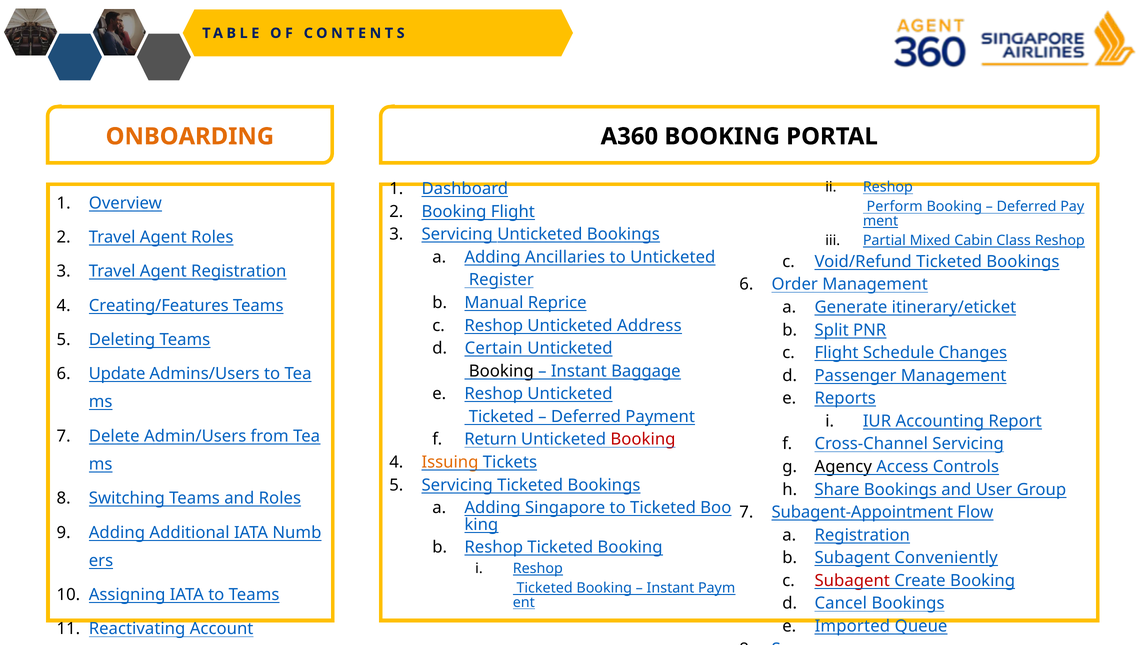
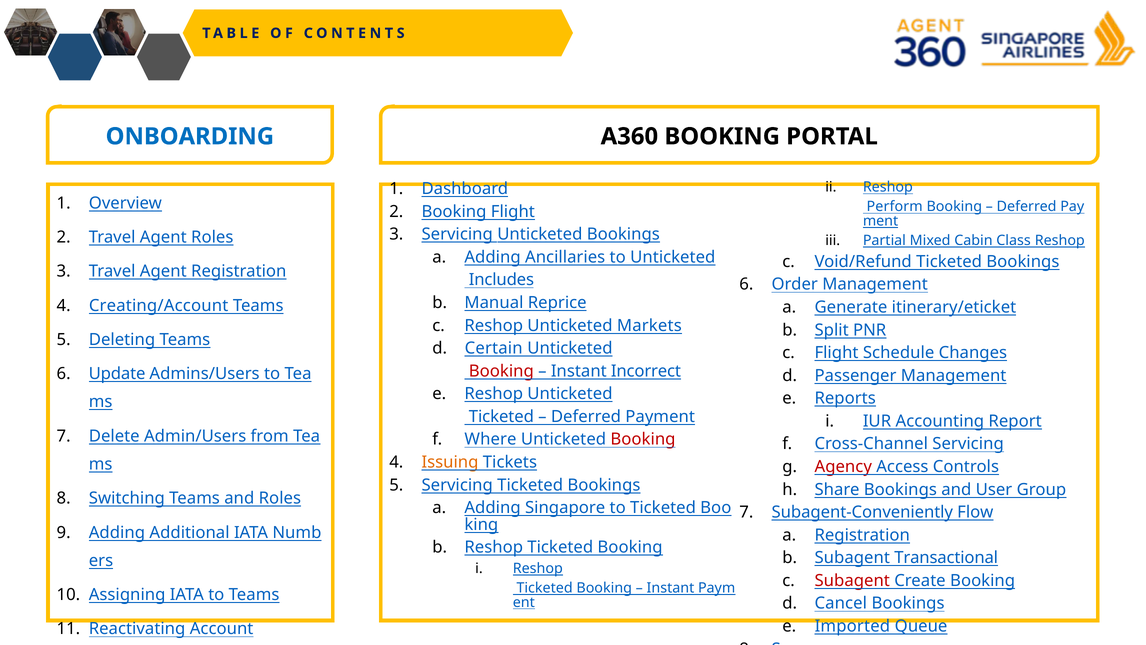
ONBOARDING colour: orange -> blue
Register: Register -> Includes
Creating/Features: Creating/Features -> Creating/Account
Address: Address -> Markets
Booking at (501, 371) colour: black -> red
Baggage: Baggage -> Incorrect
Return: Return -> Where
Agency colour: black -> red
Subagent-Appointment: Subagent-Appointment -> Subagent-Conveniently
Conveniently: Conveniently -> Transactional
